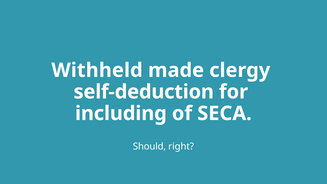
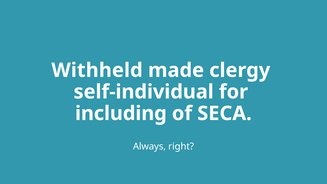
self-deduction: self-deduction -> self-individual
Should: Should -> Always
